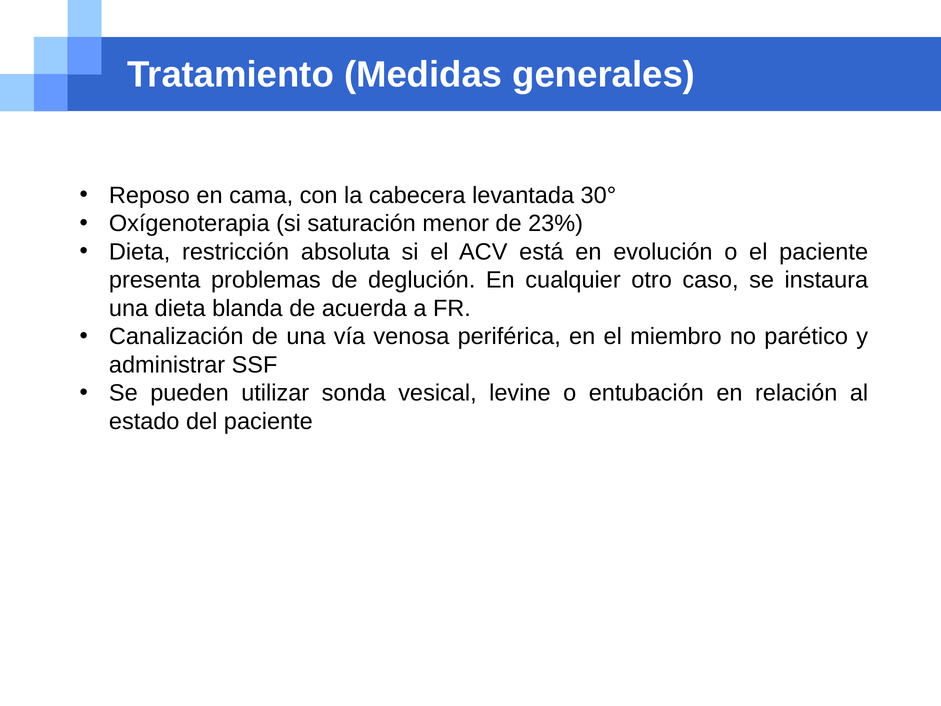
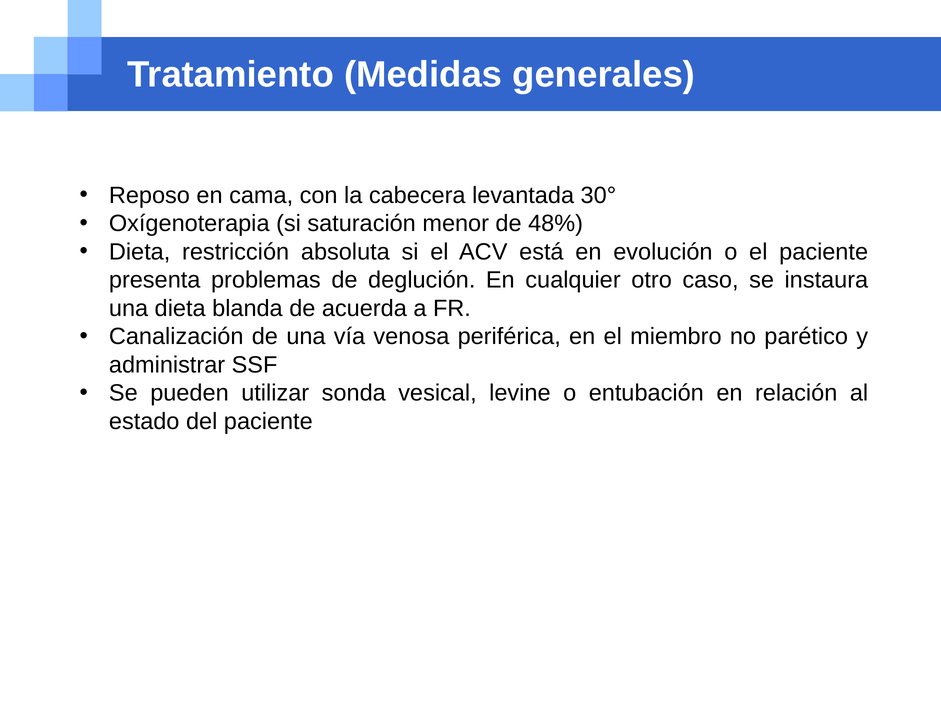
23%: 23% -> 48%
